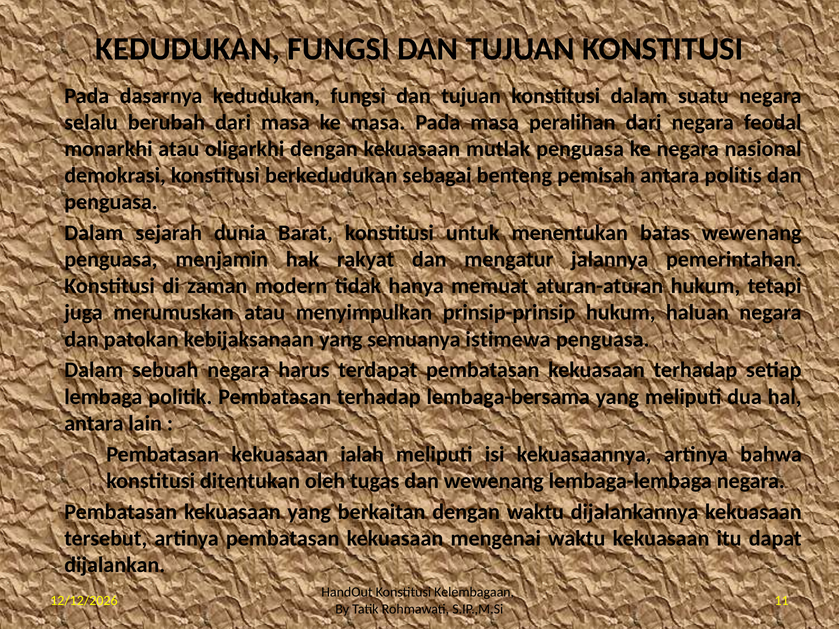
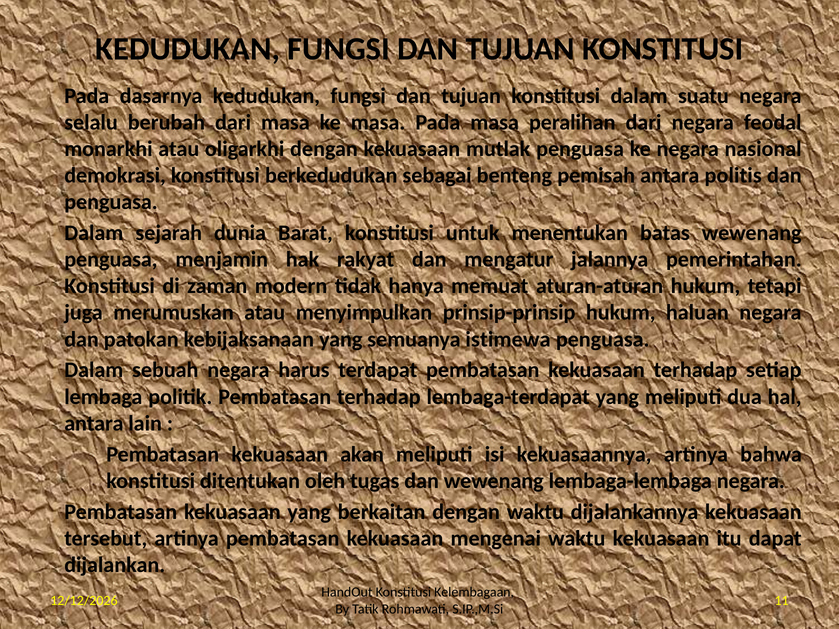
lembaga-bersama: lembaga-bersama -> lembaga-terdapat
ialah: ialah -> akan
